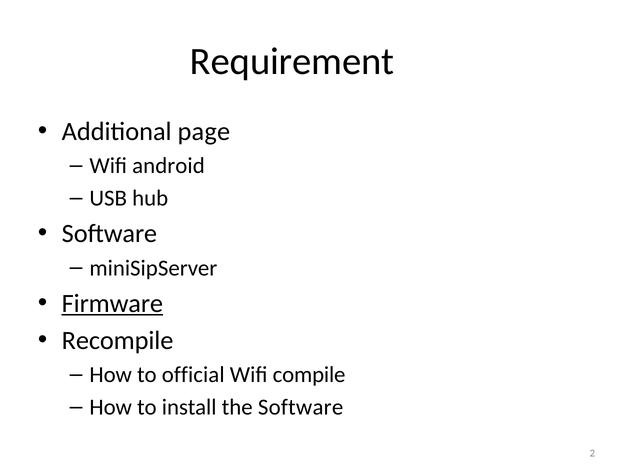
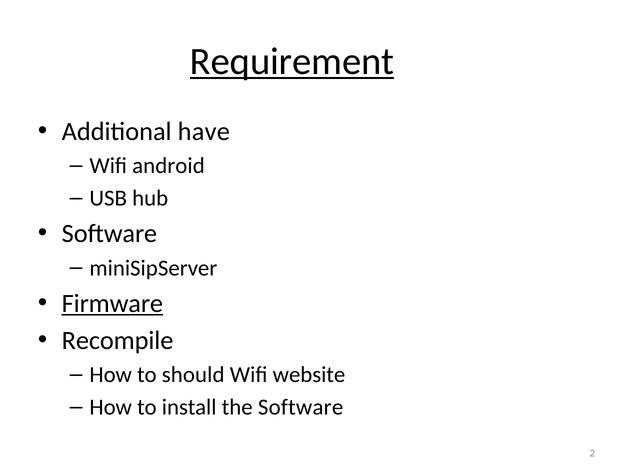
Requirement underline: none -> present
page: page -> have
official: official -> should
compile: compile -> website
